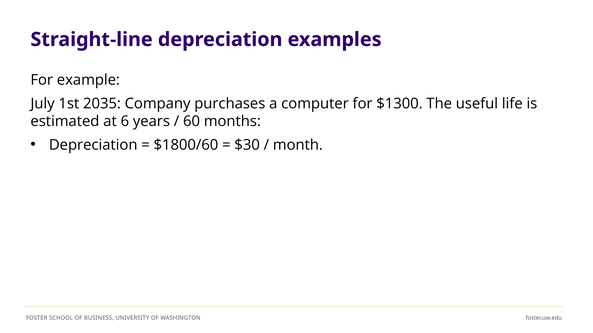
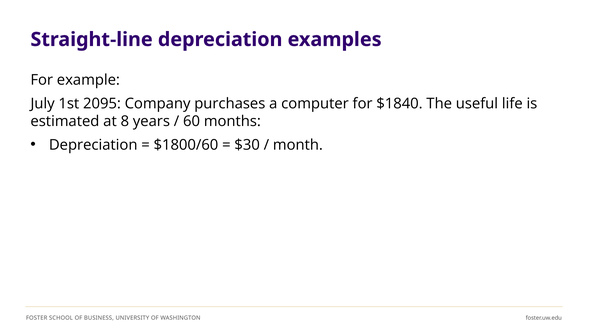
2035: 2035 -> 2095
$1300: $1300 -> $1840
6: 6 -> 8
